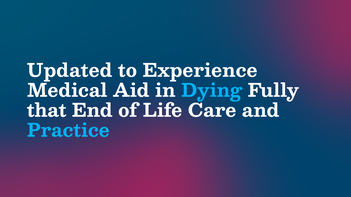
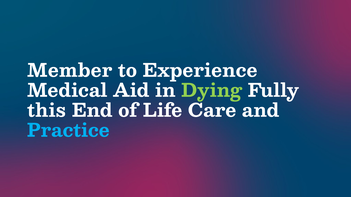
Updated: Updated -> Member
Dying colour: light blue -> light green
that: that -> this
